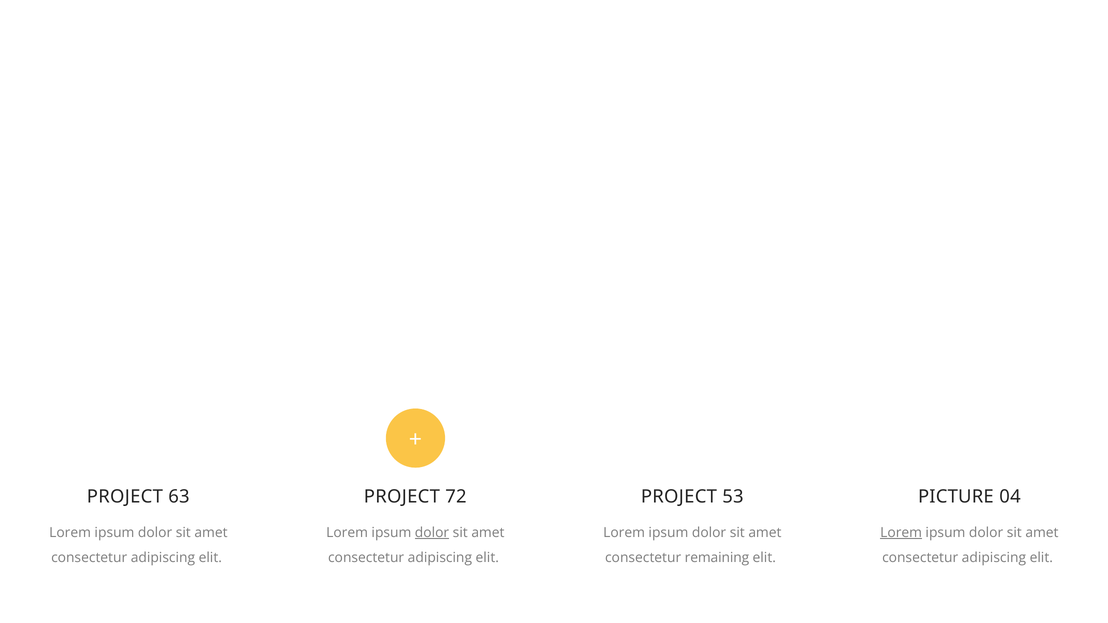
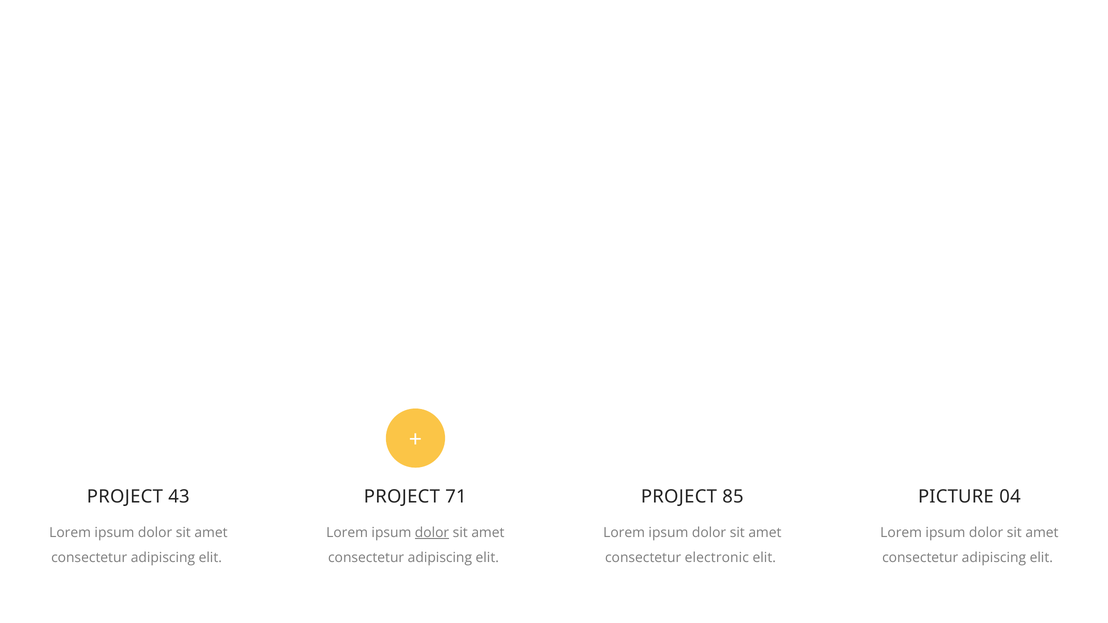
63: 63 -> 43
72: 72 -> 71
53: 53 -> 85
Lorem at (901, 533) underline: present -> none
remaining: remaining -> electronic
